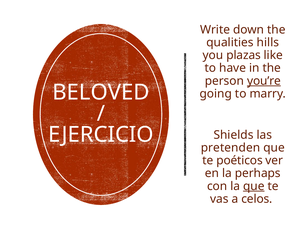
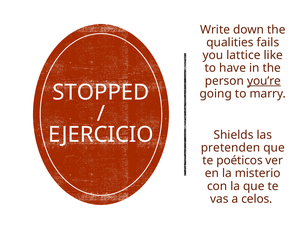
hills: hills -> fails
plazas: plazas -> lattice
BELOVED: BELOVED -> STOPPED
perhaps: perhaps -> misterio
que at (254, 187) underline: present -> none
